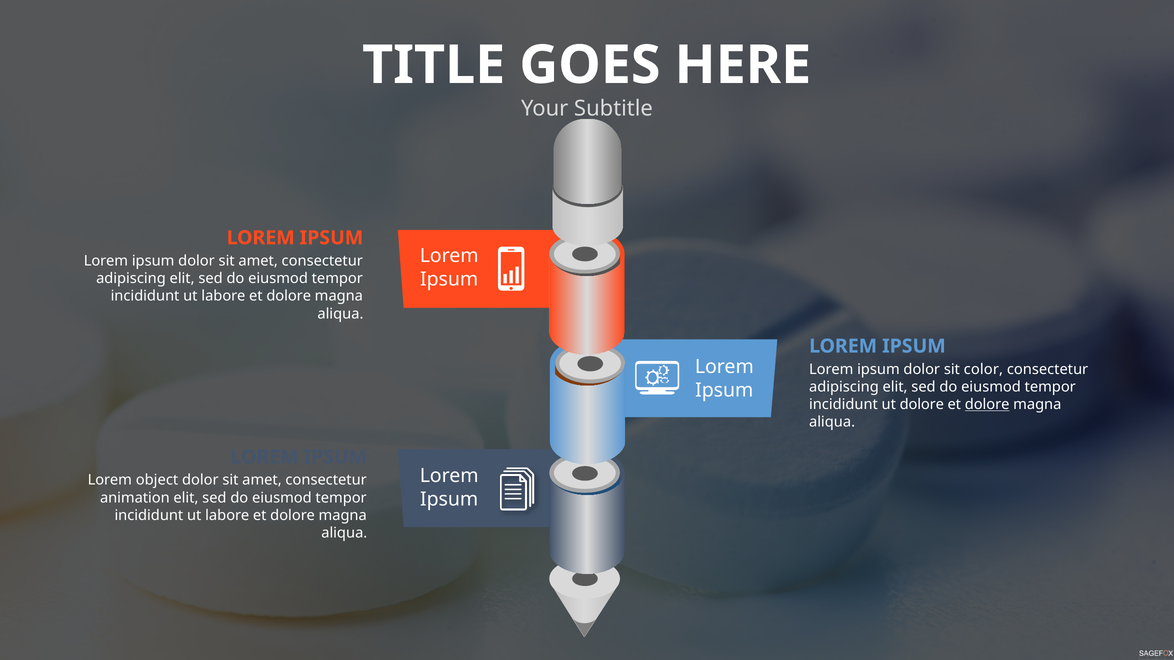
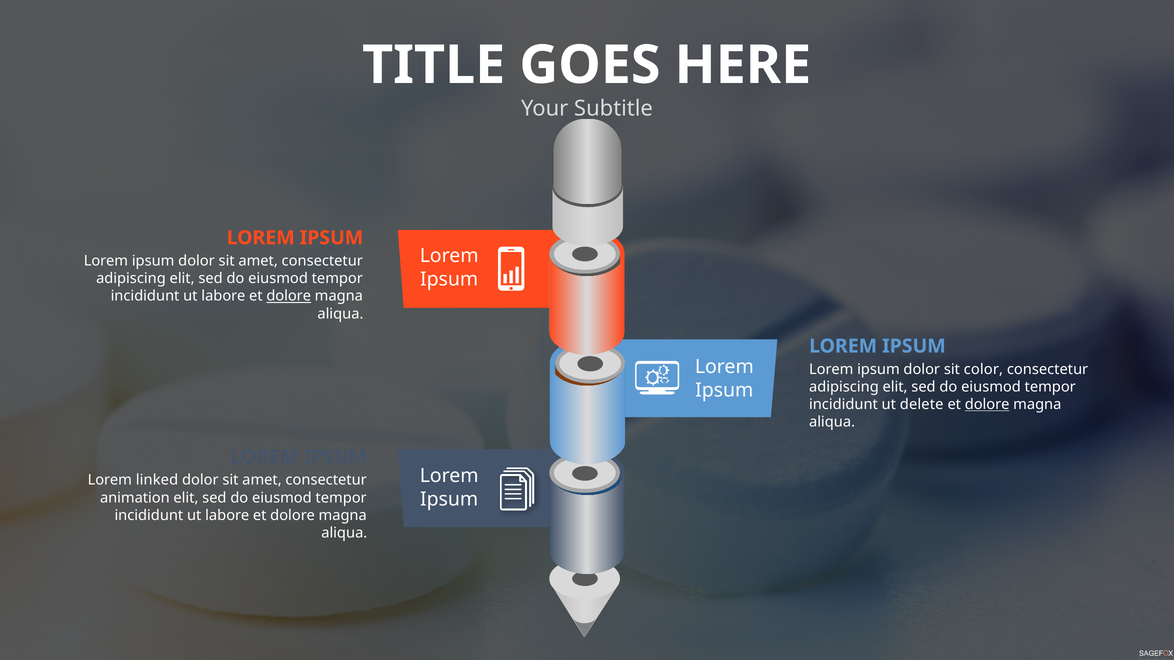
dolore at (289, 296) underline: none -> present
ut dolore: dolore -> delete
object: object -> linked
